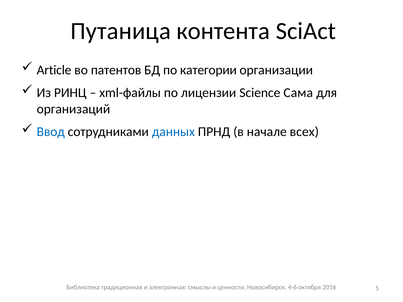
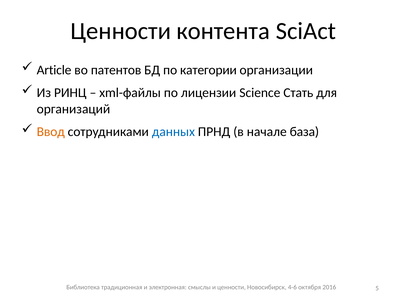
Путаница at (121, 31): Путаница -> Ценности
Сама: Сама -> Стать
Ввод colour: blue -> orange
всех: всех -> база
